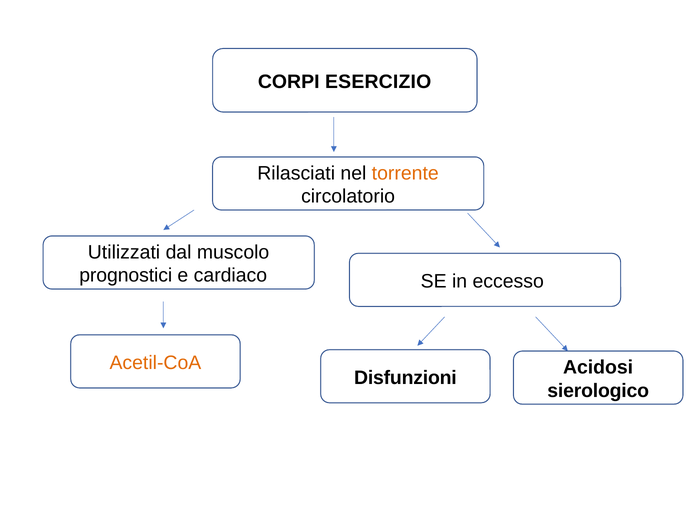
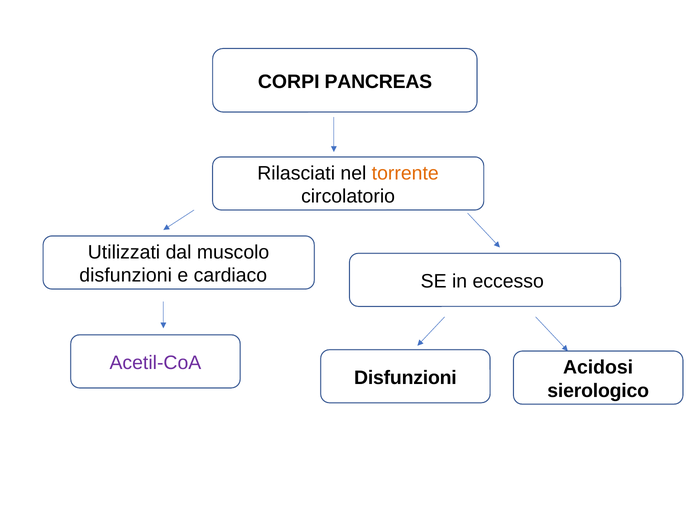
ESERCIZIO: ESERCIZIO -> PANCREAS
prognostici at (126, 275): prognostici -> disfunzioni
Acetil-CoA colour: orange -> purple
